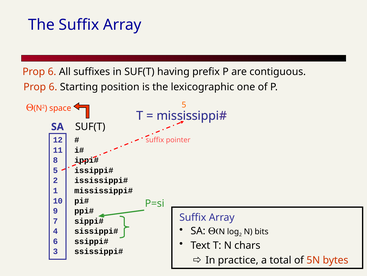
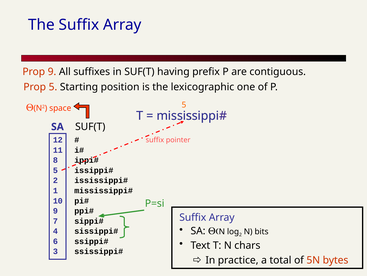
6 at (52, 71): 6 -> 9
6 at (53, 87): 6 -> 5
